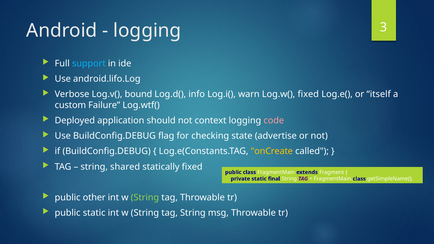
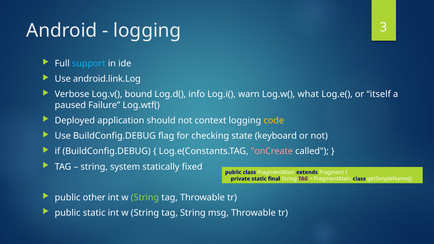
android.lifo.Log: android.lifo.Log -> android.link.Log
Log.w( fixed: fixed -> what
custom: custom -> paused
code colour: pink -> yellow
advertise: advertise -> keyboard
onCreate colour: yellow -> pink
shared: shared -> system
